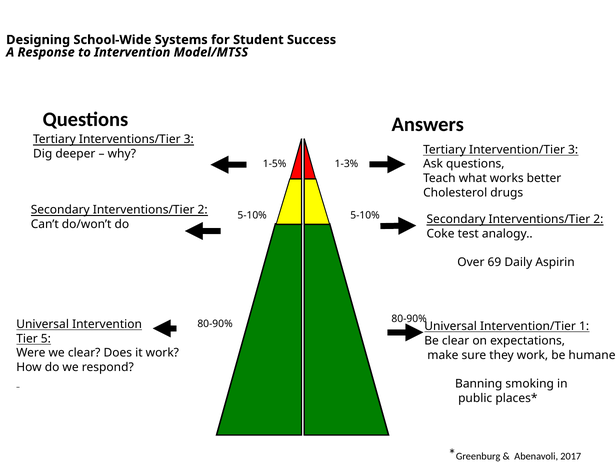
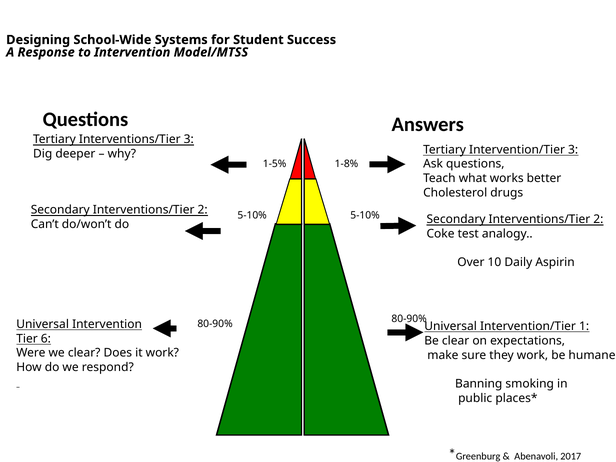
1-3%: 1-3% -> 1-8%
69: 69 -> 10
5: 5 -> 6
